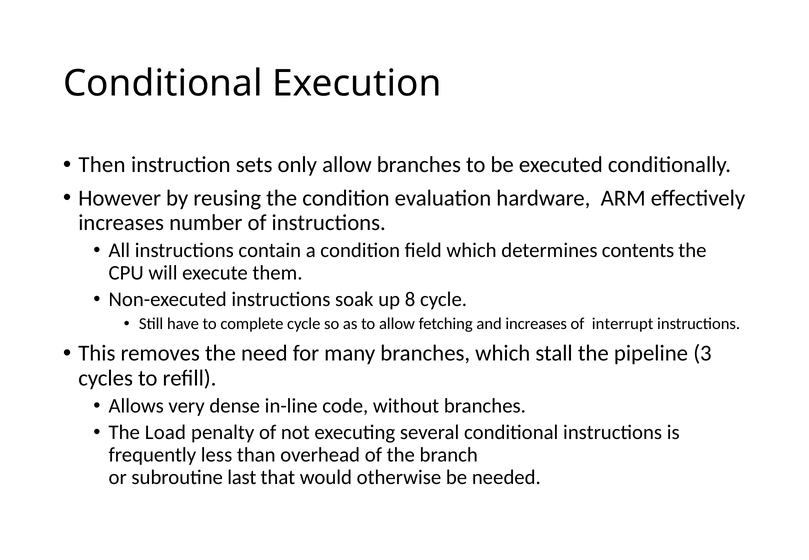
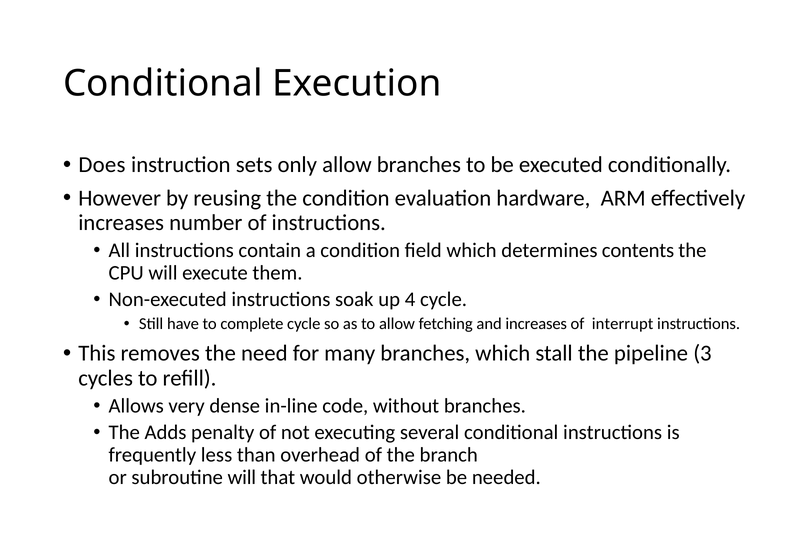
Then: Then -> Does
8: 8 -> 4
Load: Load -> Adds
subroutine last: last -> will
